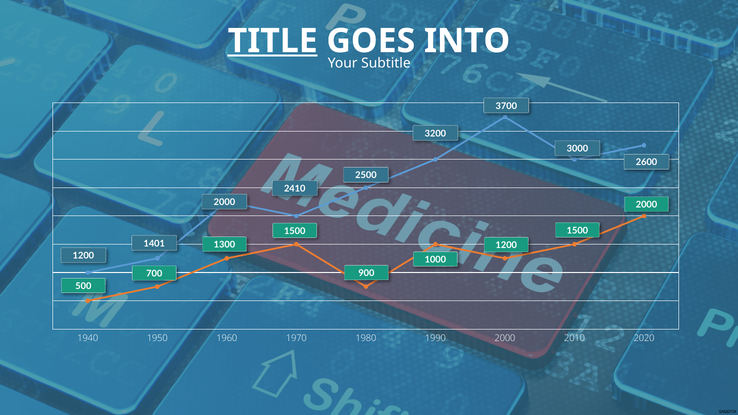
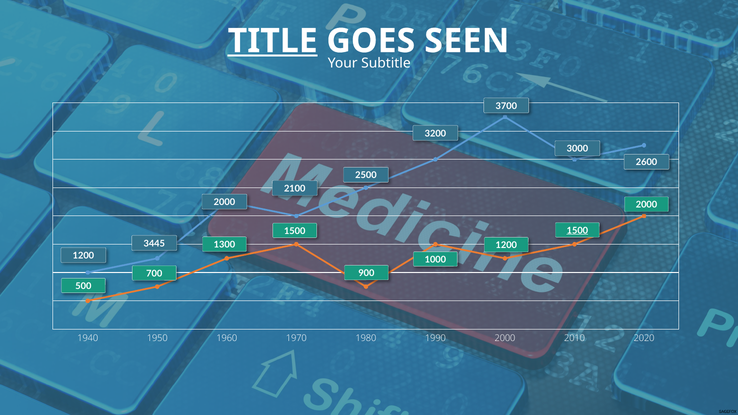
INTO: INTO -> SEEN
2410: 2410 -> 2100
1500 at (577, 231) underline: none -> present
1401: 1401 -> 3445
